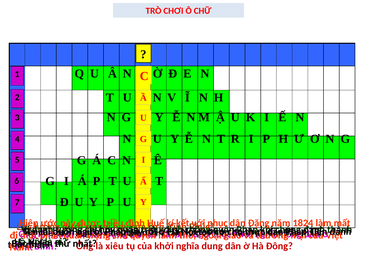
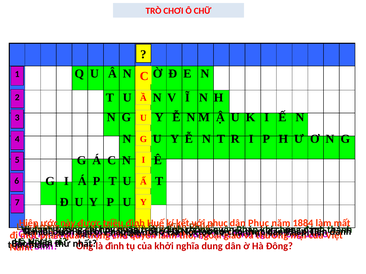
dân Đặng: Đặng -> Phục
1824: 1824 -> 1884
là xiêu: xiêu -> đình
